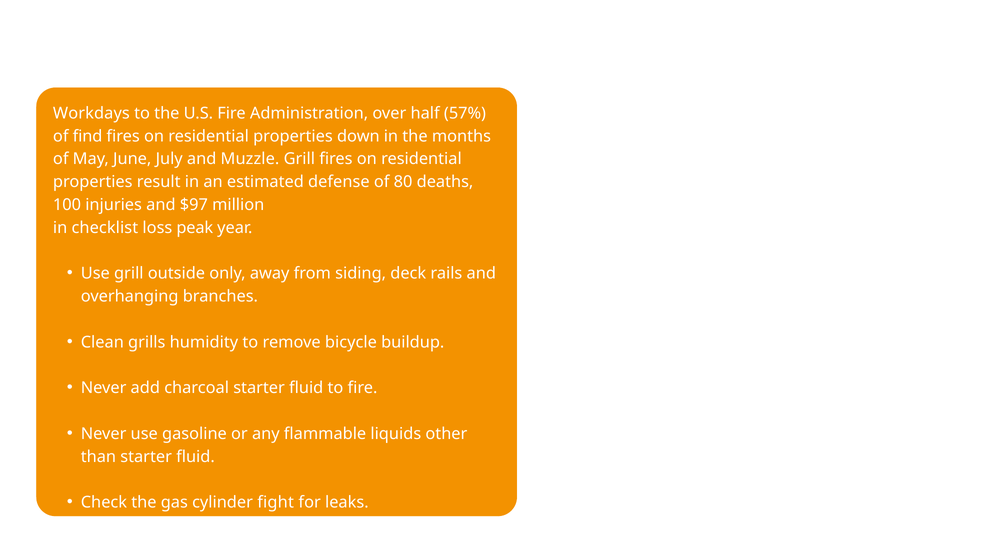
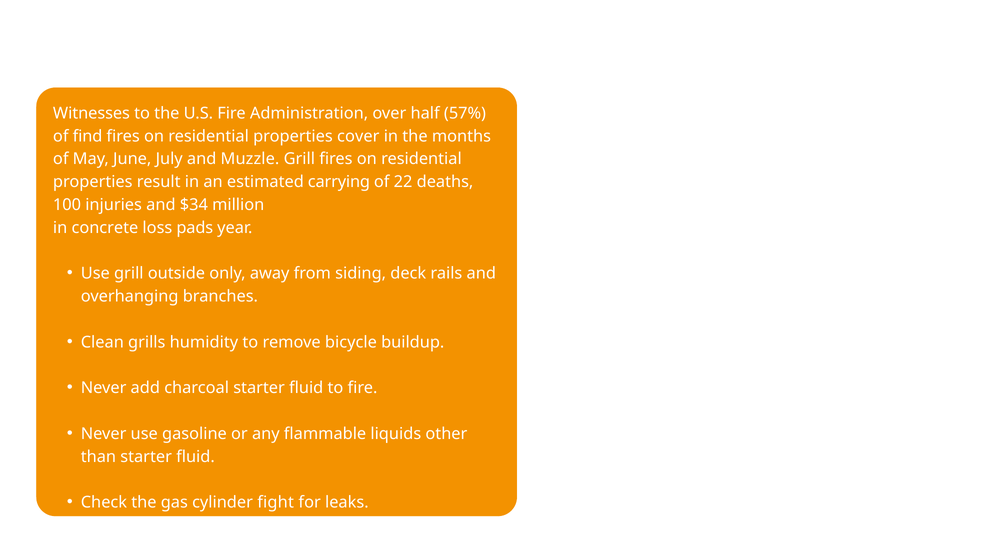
Workdays: Workdays -> Witnesses
down: down -> cover
defense: defense -> carrying
80: 80 -> 22
$97: $97 -> $34
checklist: checklist -> concrete
peak: peak -> pads
